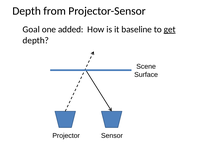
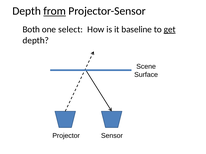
from underline: none -> present
Goal: Goal -> Both
added: added -> select
